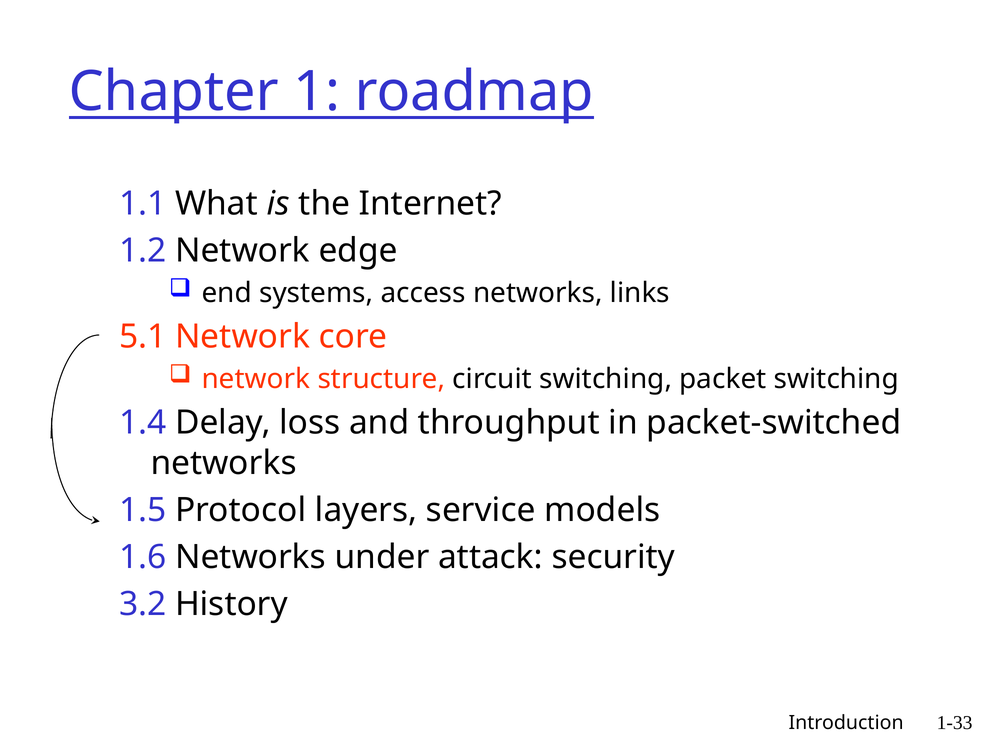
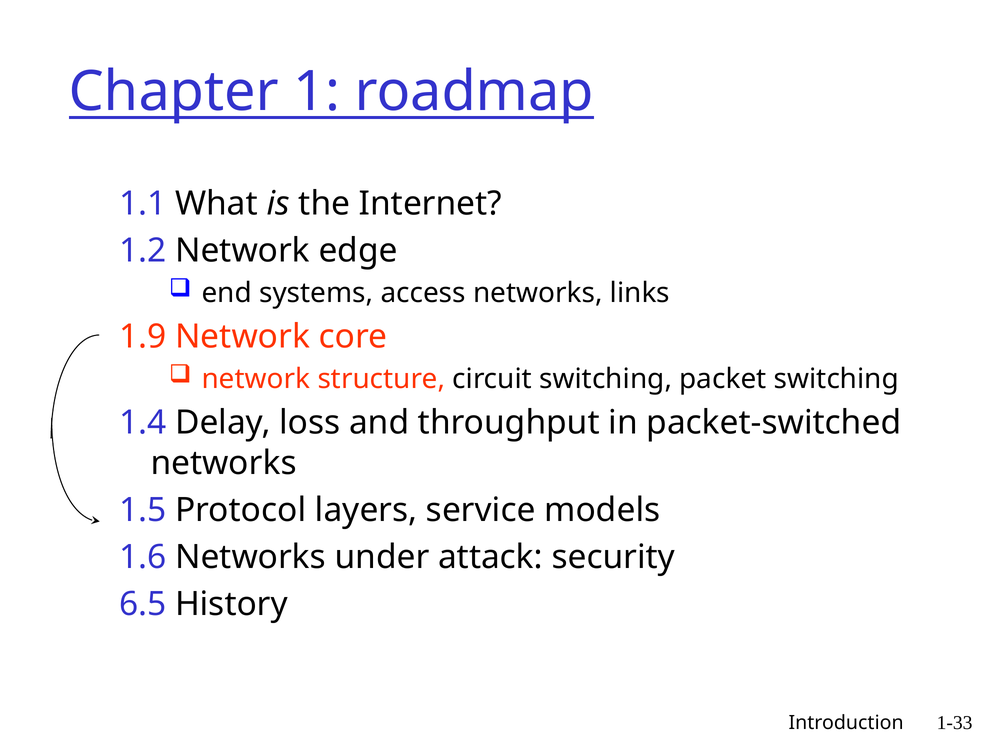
5.1: 5.1 -> 1.9
3.2: 3.2 -> 6.5
